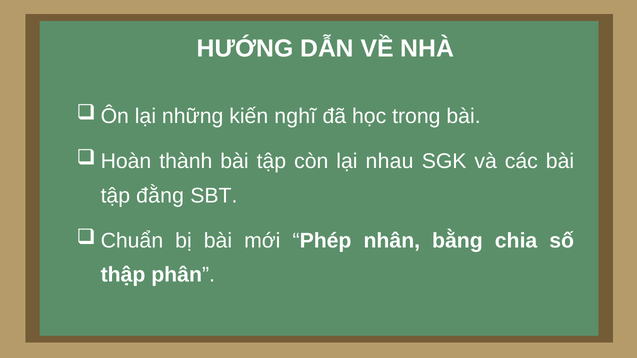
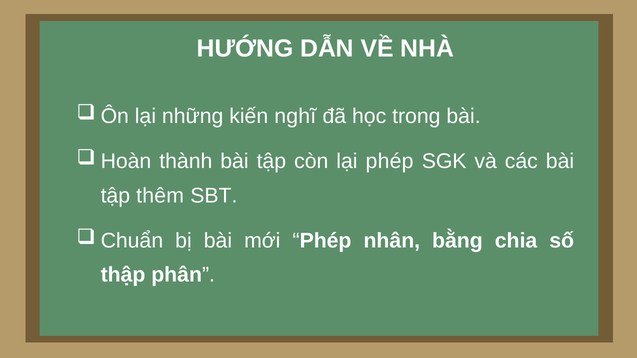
lại nhau: nhau -> phép
đằng: đằng -> thêm
